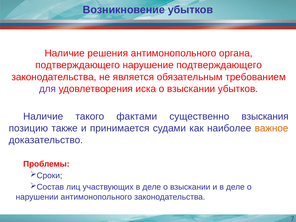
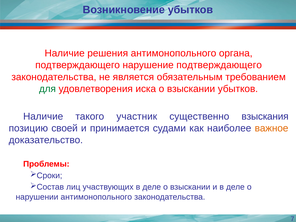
для colour: purple -> green
фактами: фактами -> участник
также: также -> своей
